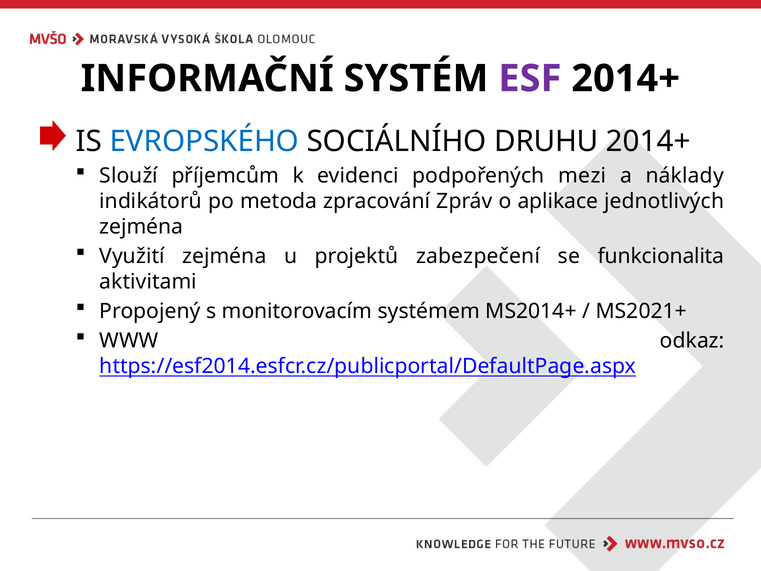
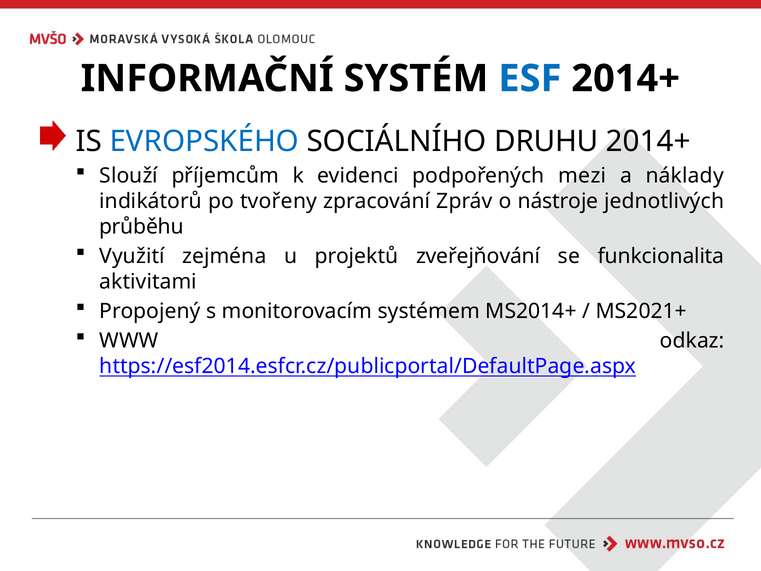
ESF colour: purple -> blue
metoda: metoda -> tvořeny
aplikace: aplikace -> nástroje
zejména at (141, 226): zejména -> průběhu
zabezpečení: zabezpečení -> zveřejňování
